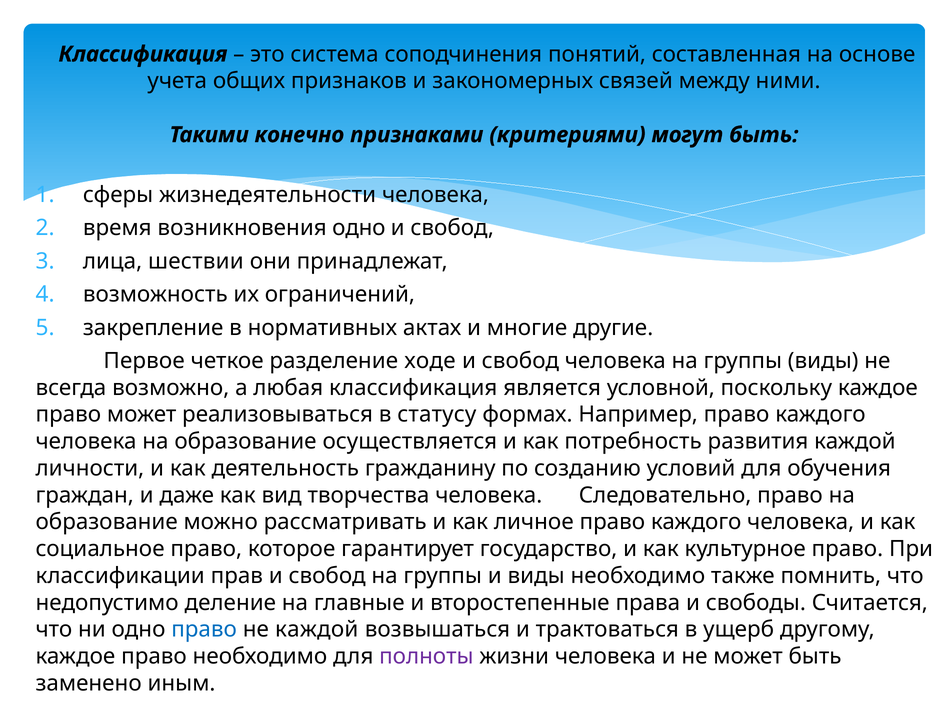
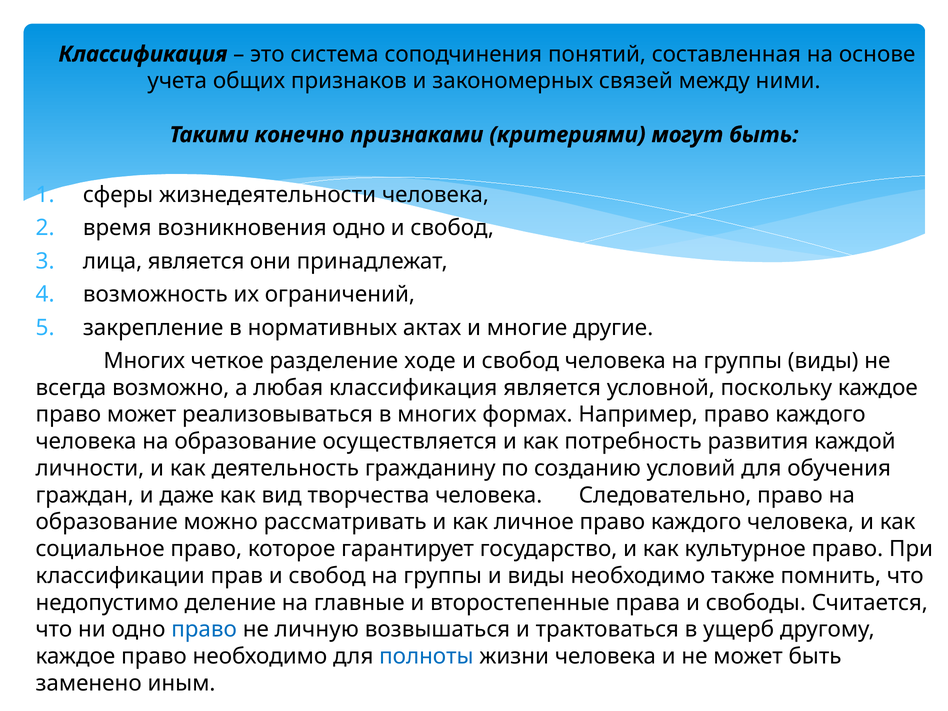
лица шествии: шествии -> является
Первое at (144, 361): Первое -> Многих
в статусу: статусу -> многих
не каждой: каждой -> личную
полноты colour: purple -> blue
